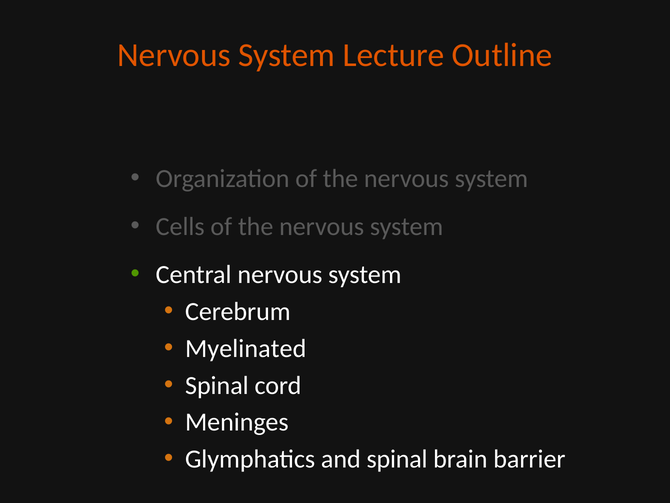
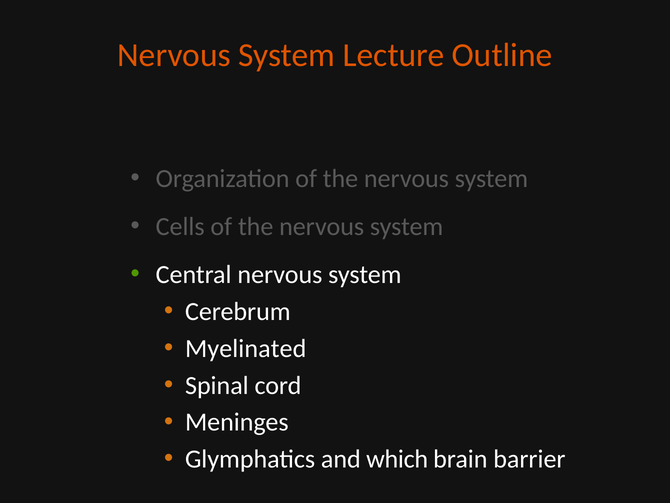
and spinal: spinal -> which
